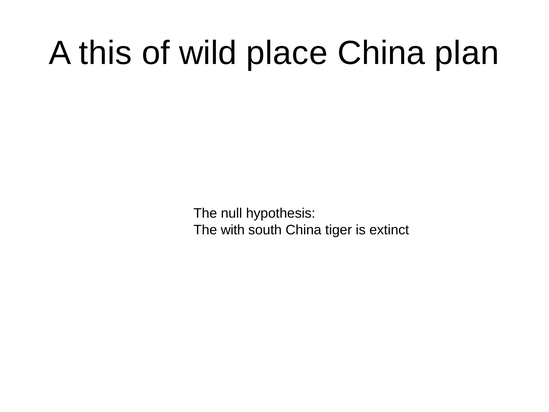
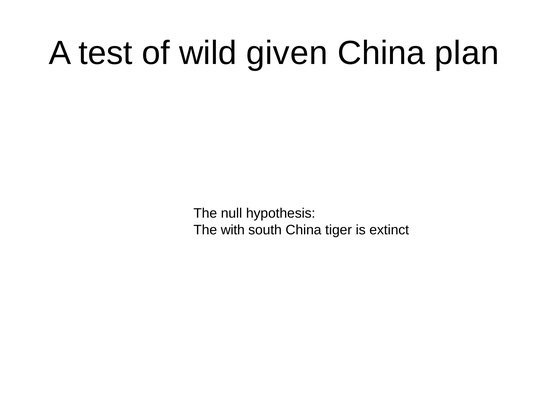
this: this -> test
place: place -> given
